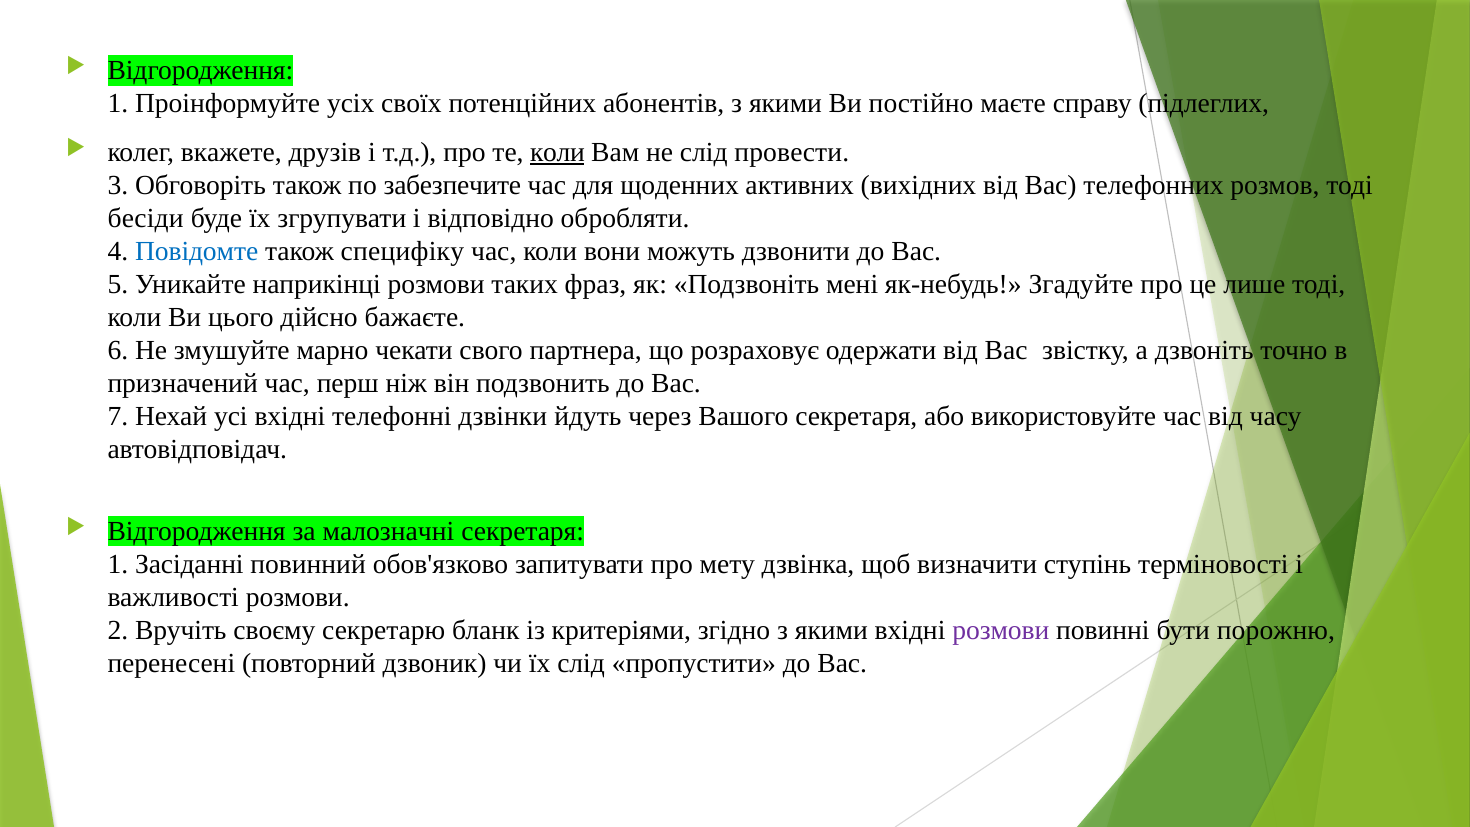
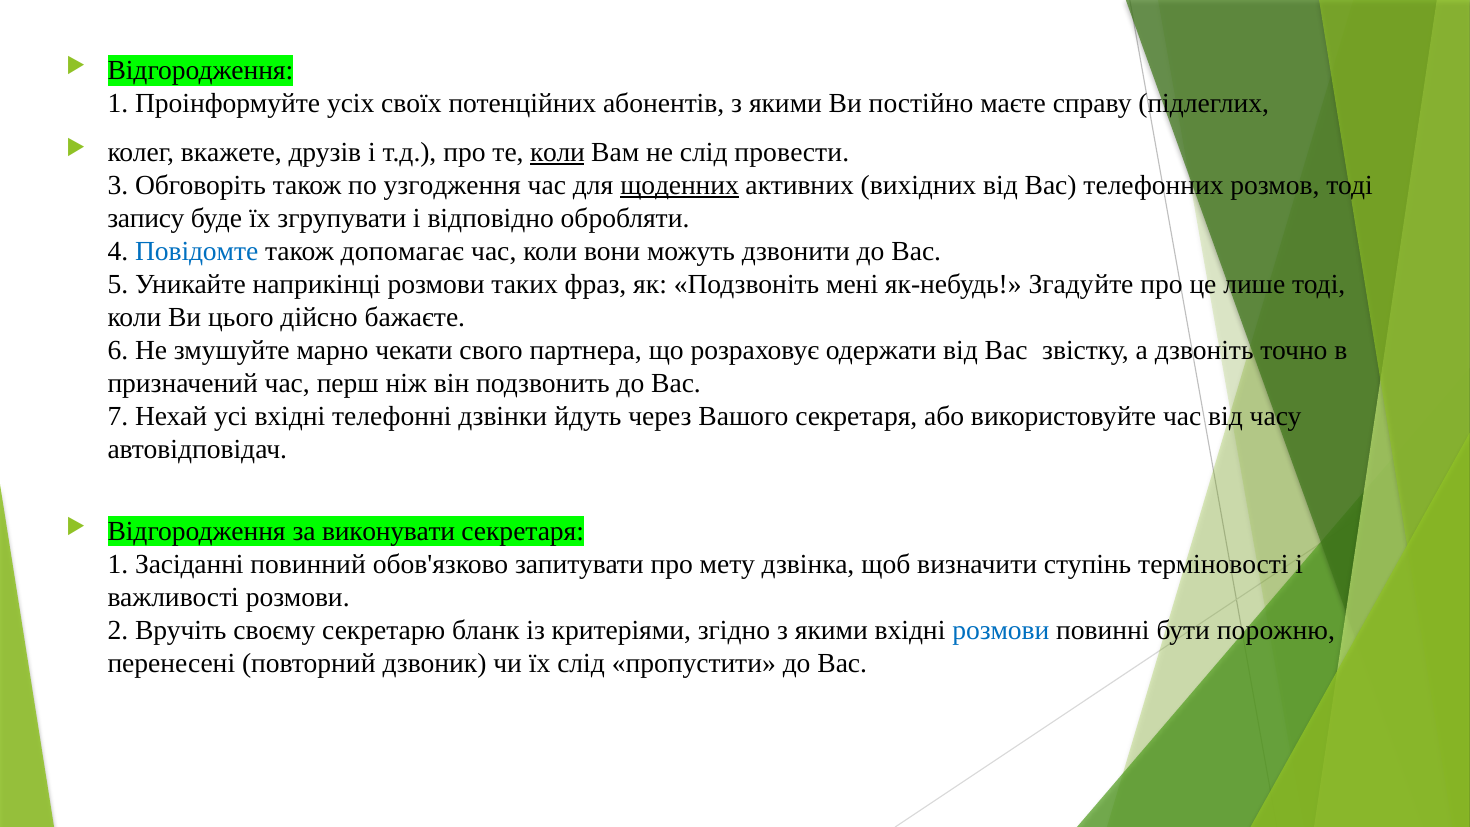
забезпечите: забезпечите -> узгодження
щоденних underline: none -> present
бесіди: бесіди -> запису
специфіку: специфіку -> допомагає
малозначні: малозначні -> виконувати
розмови at (1001, 630) colour: purple -> blue
